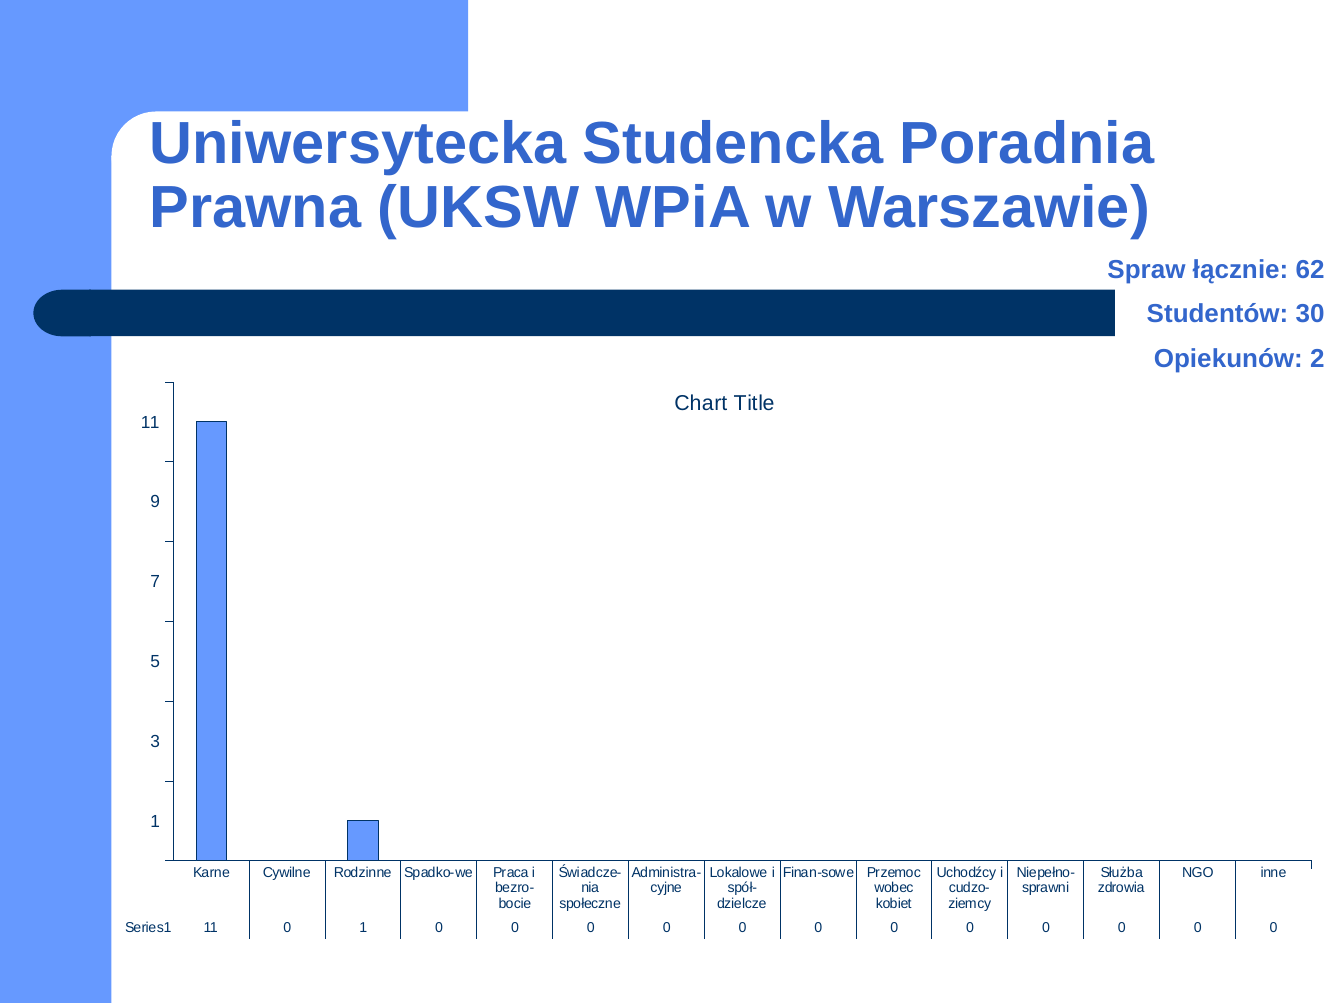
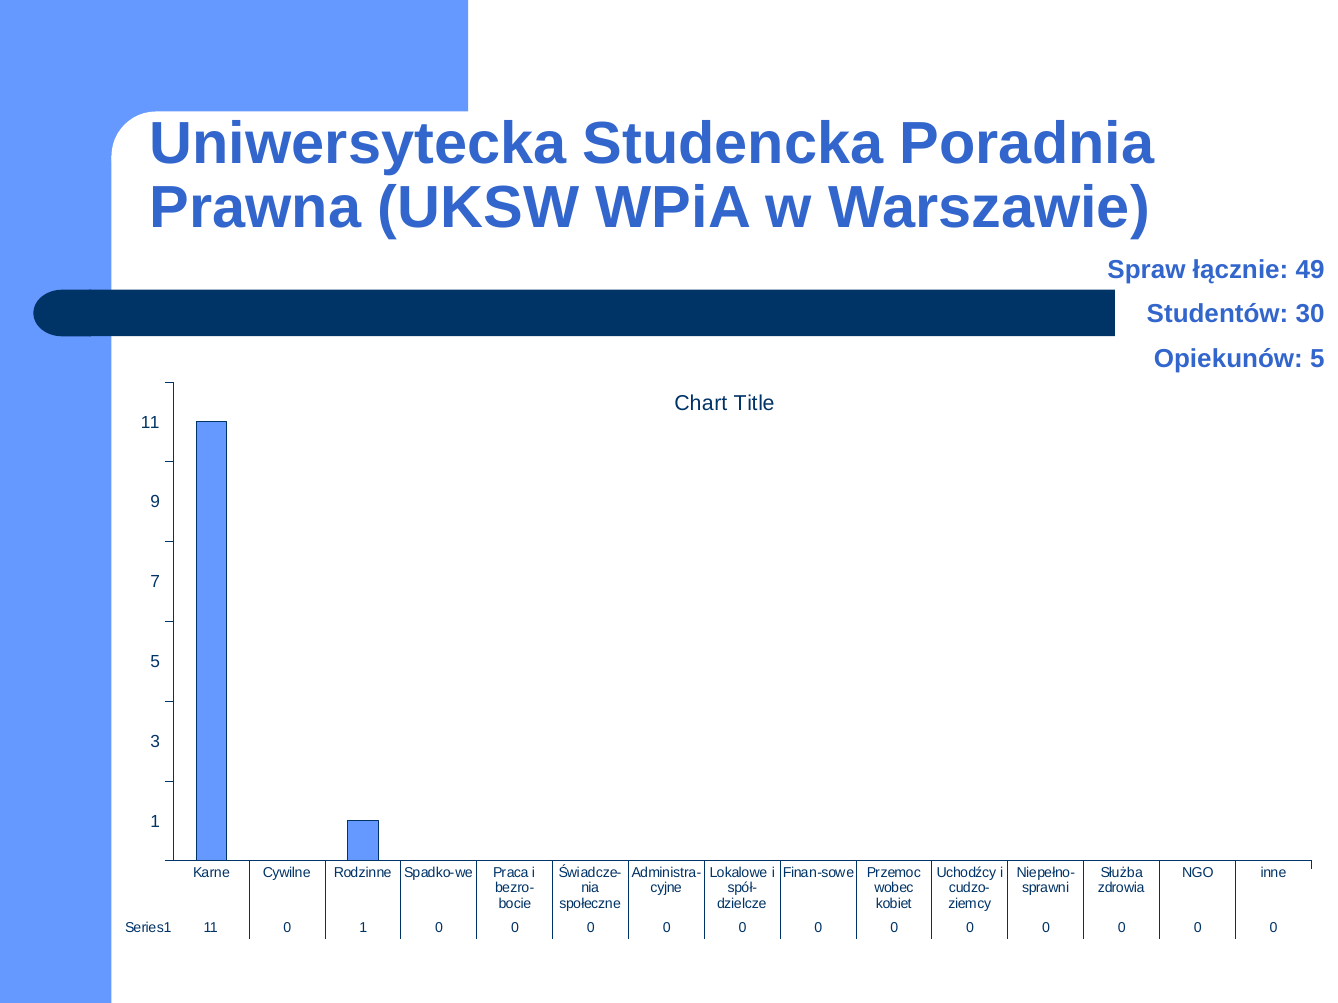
62: 62 -> 49
Opiekunów 2: 2 -> 5
